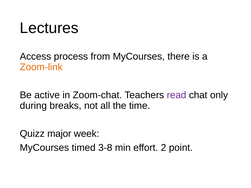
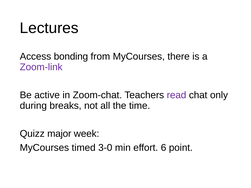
process: process -> bonding
Zoom-link colour: orange -> purple
3-8: 3-8 -> 3-0
2: 2 -> 6
